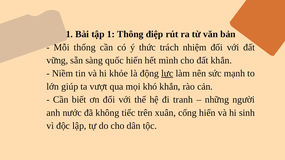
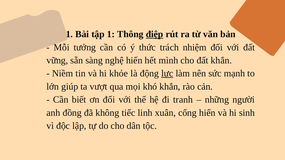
điệp underline: none -> present
thống: thống -> tưởng
quốc: quốc -> nghệ
nước: nước -> đồng
trên: trên -> linh
